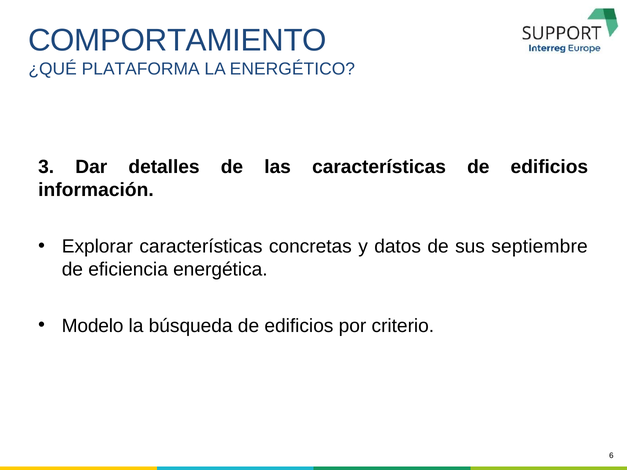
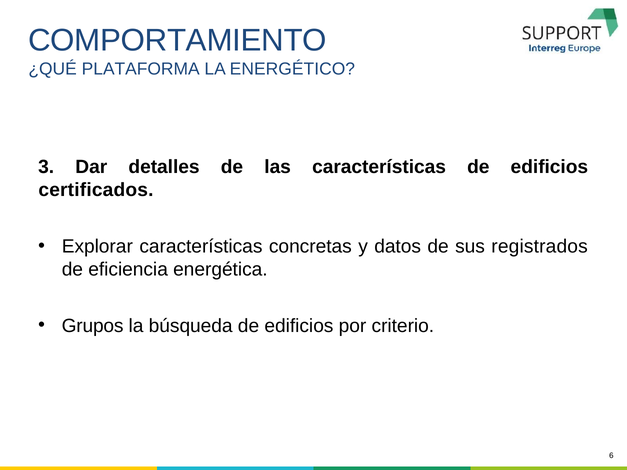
información: información -> certificados
septiembre: septiembre -> registrados
Modelo: Modelo -> Grupos
